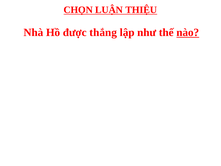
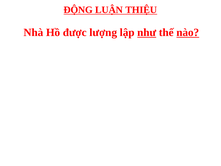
CHỌN: CHỌN -> ĐỘNG
thắng: thắng -> lượng
như underline: none -> present
